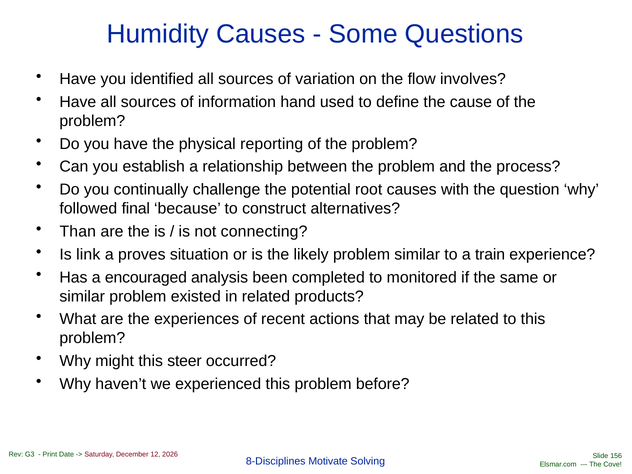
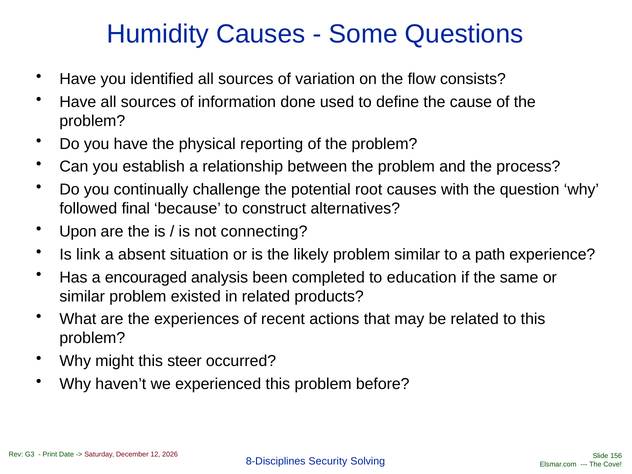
involves: involves -> consists
hand: hand -> done
Than: Than -> Upon
proves: proves -> absent
train: train -> path
monitored: monitored -> education
Motivate: Motivate -> Security
